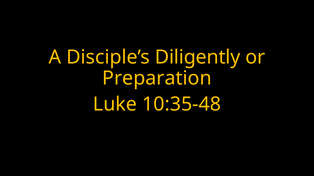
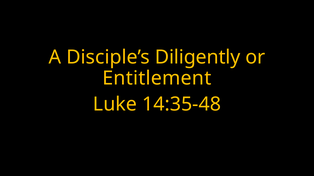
Preparation: Preparation -> Entitlement
10:35-48: 10:35-48 -> 14:35-48
